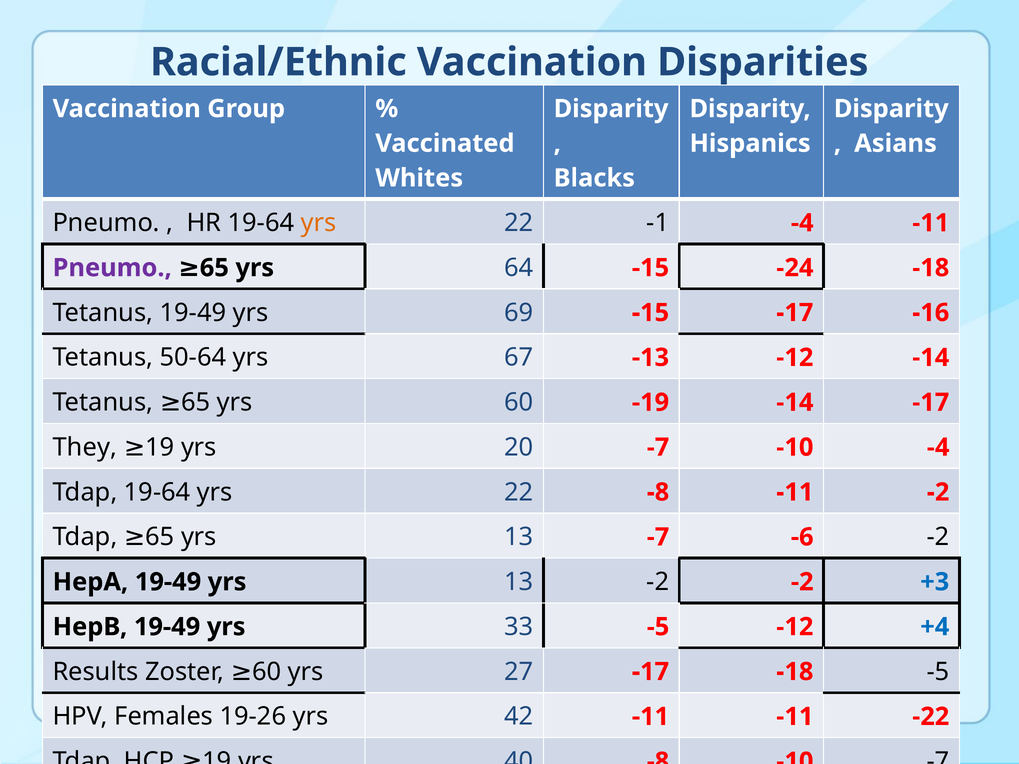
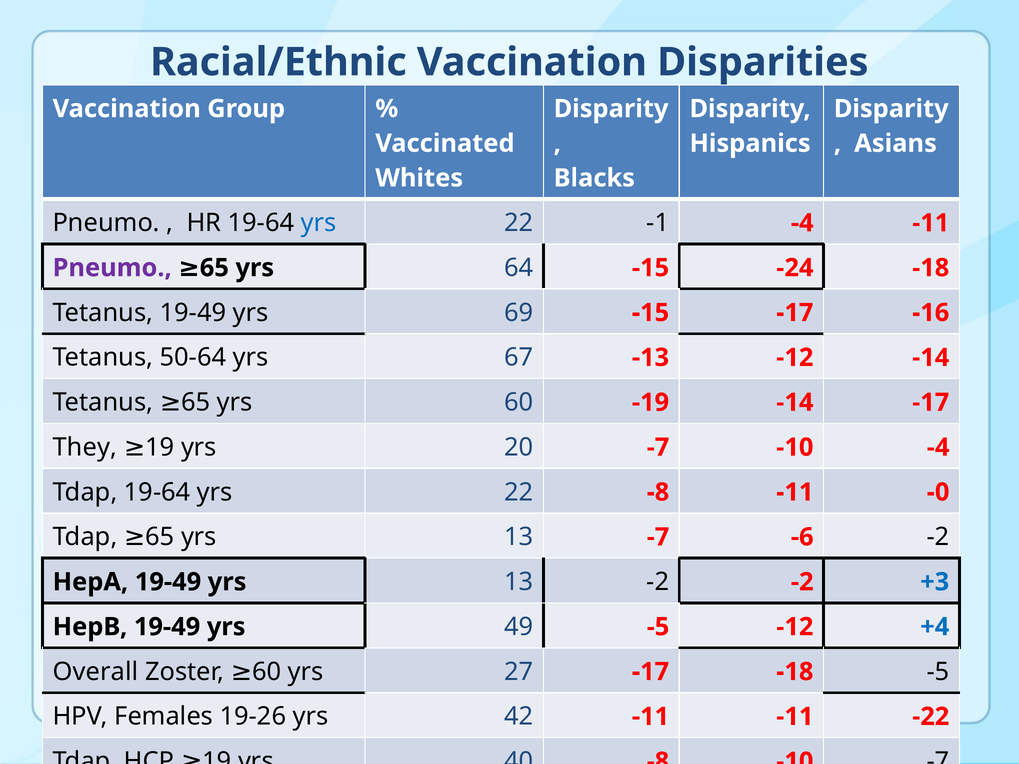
yrs at (319, 223) colour: orange -> blue
-11 -2: -2 -> -0
33: 33 -> 49
Results: Results -> Overall
